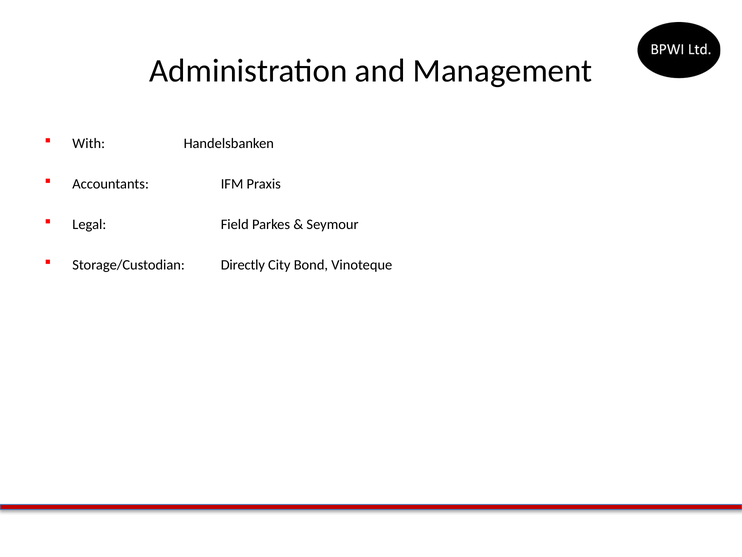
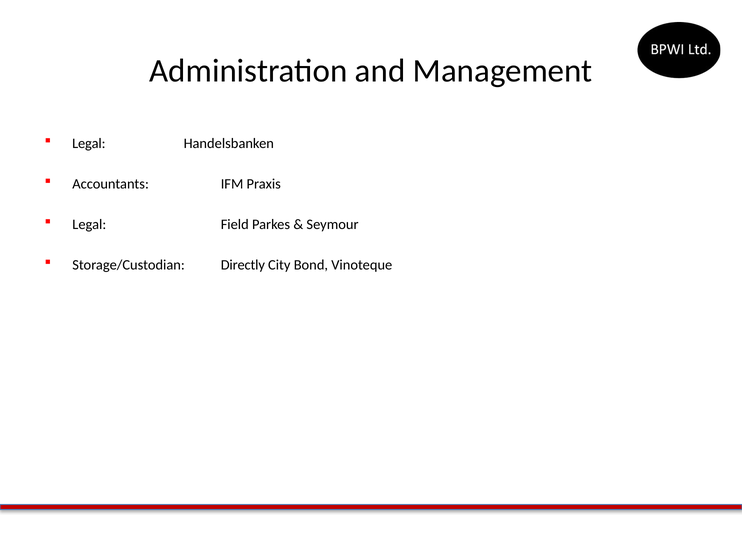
With at (89, 143): With -> Legal
